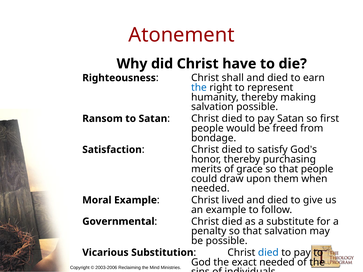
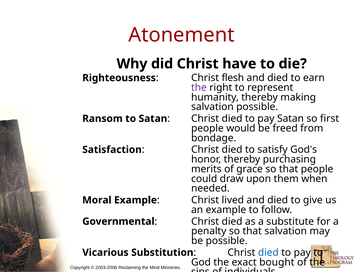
shall: shall -> flesh
the at (199, 88) colour: blue -> purple
exact needed: needed -> bought
